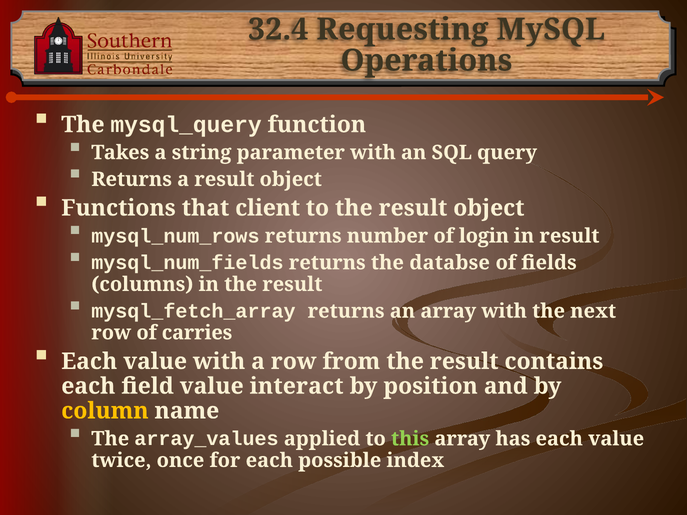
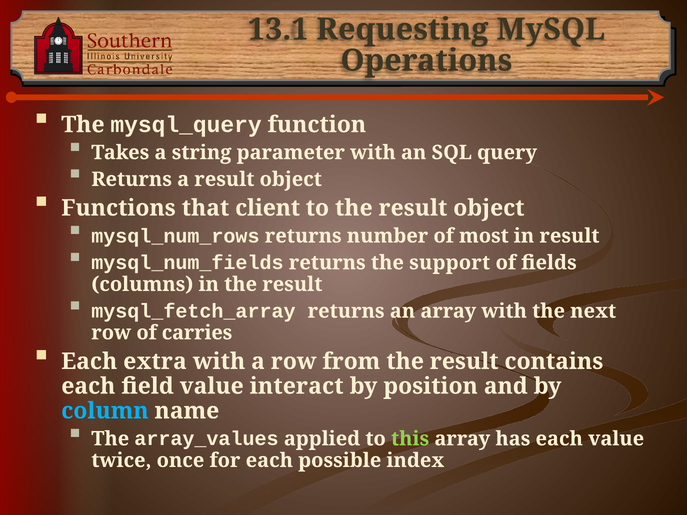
32.4: 32.4 -> 13.1
login: login -> most
databse: databse -> support
value at (155, 362): value -> extra
column colour: yellow -> light blue
